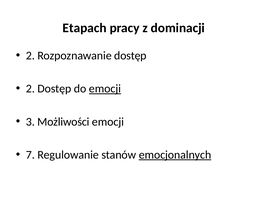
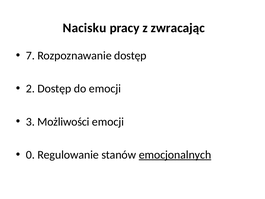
Etapach: Etapach -> Nacisku
dominacji: dominacji -> zwracając
2 at (30, 56): 2 -> 7
emocji at (105, 89) underline: present -> none
7: 7 -> 0
